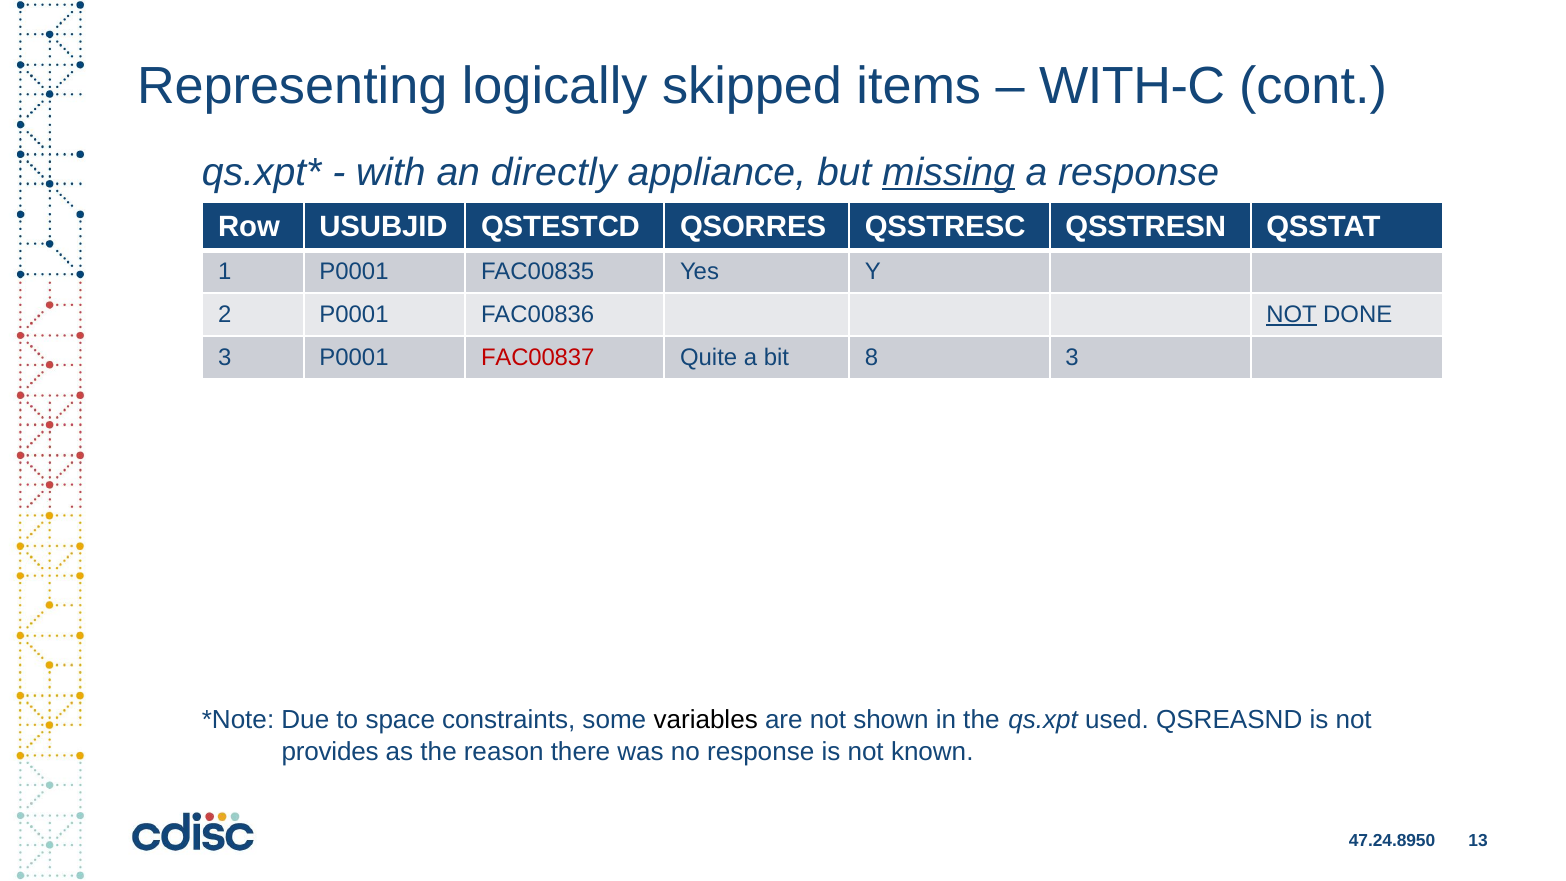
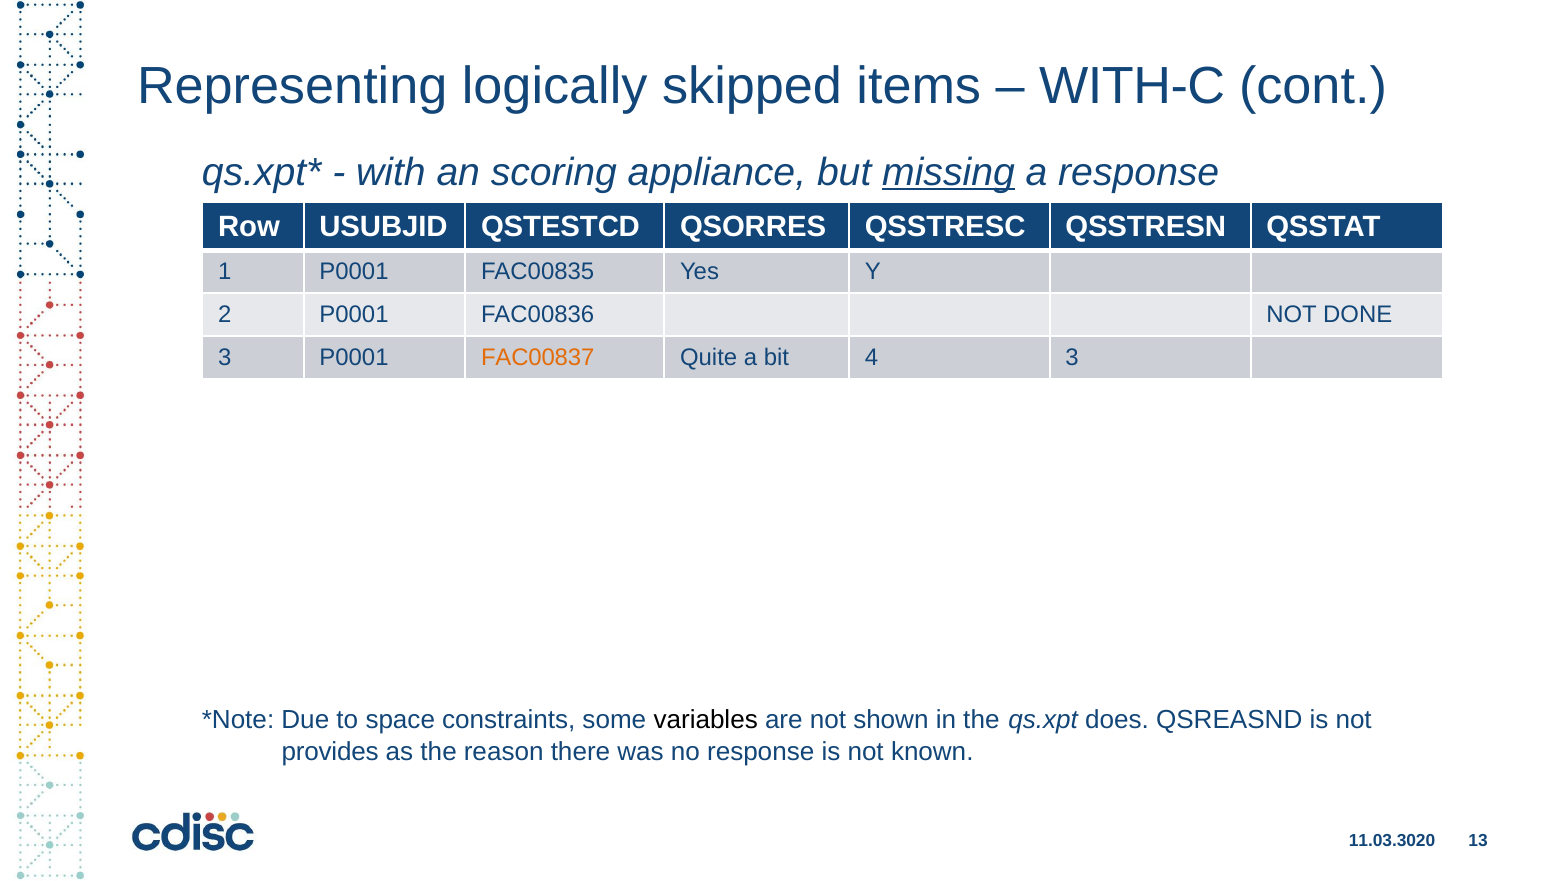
directly: directly -> scoring
NOT at (1292, 315) underline: present -> none
FAC00837 colour: red -> orange
8: 8 -> 4
used: used -> does
47.24.8950: 47.24.8950 -> 11.03.3020
